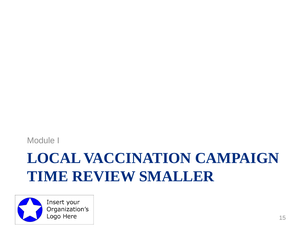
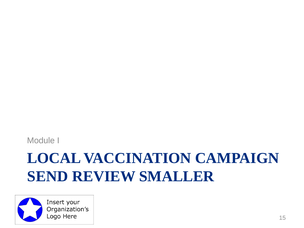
TIME: TIME -> SEND
